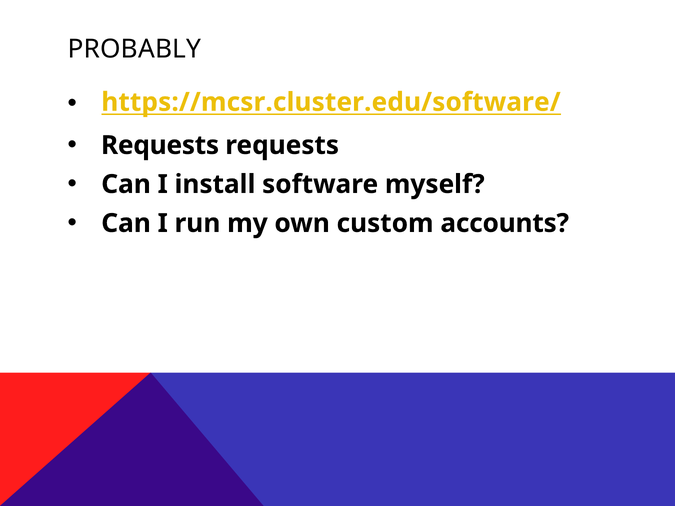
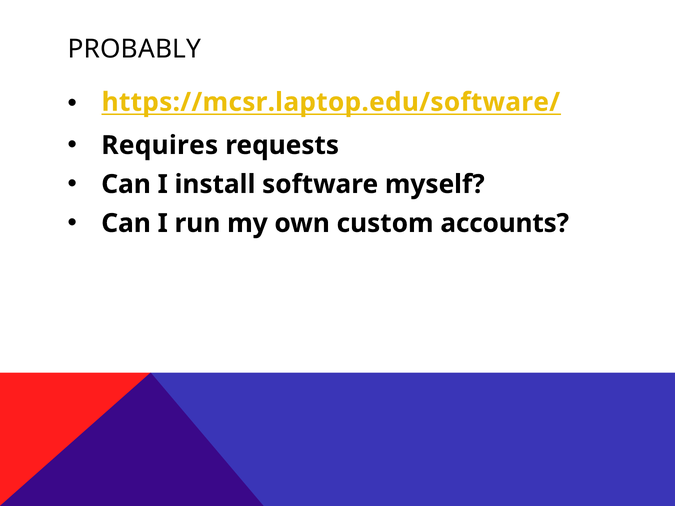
https://mcsr.cluster.edu/software/: https://mcsr.cluster.edu/software/ -> https://mcsr.laptop.edu/software/
Requests at (160, 145): Requests -> Requires
